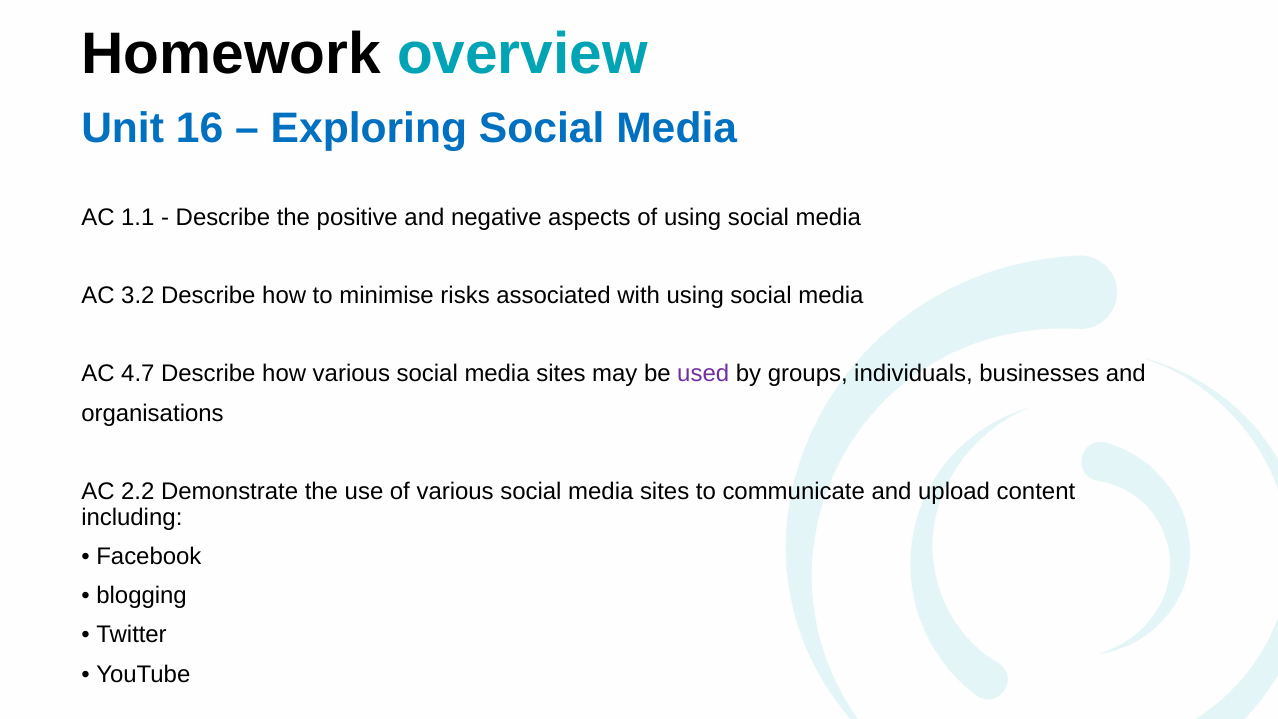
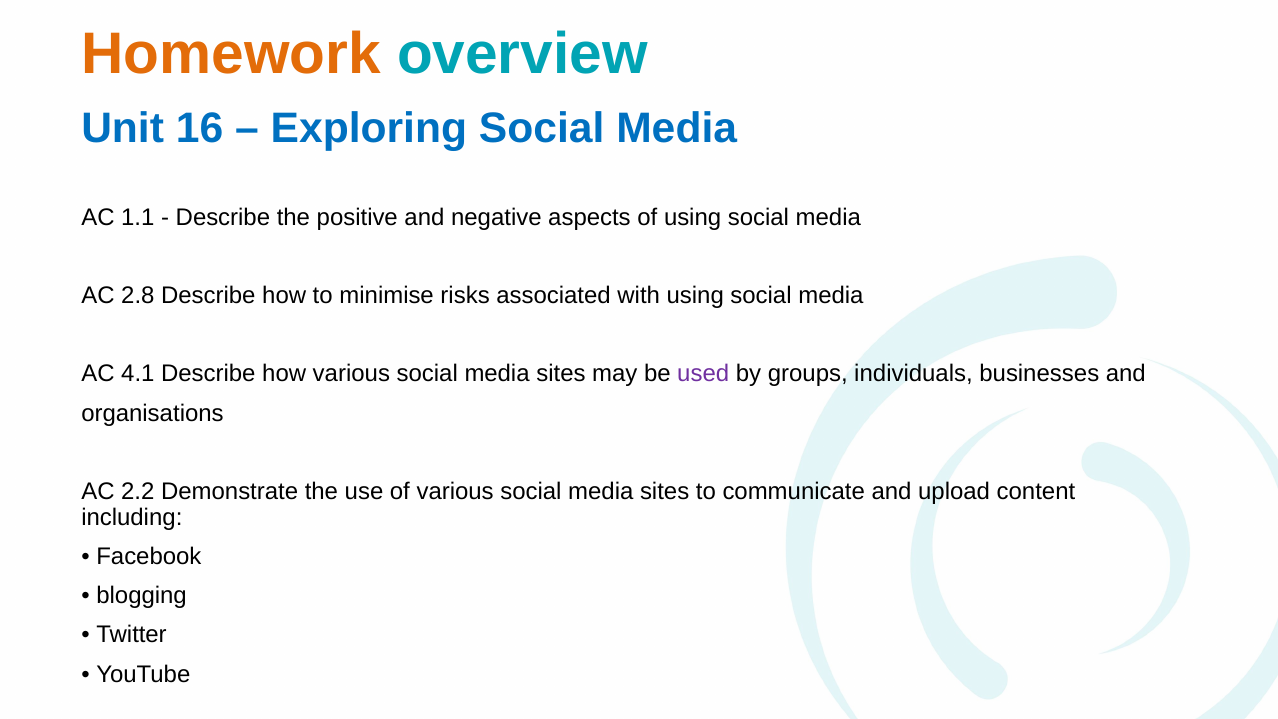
Homework colour: black -> orange
3.2: 3.2 -> 2.8
4.7: 4.7 -> 4.1
